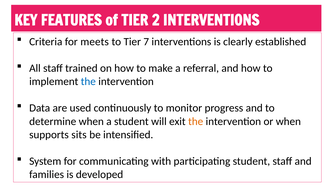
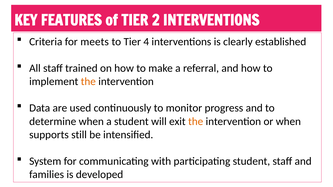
7: 7 -> 4
the at (88, 82) colour: blue -> orange
sits: sits -> still
